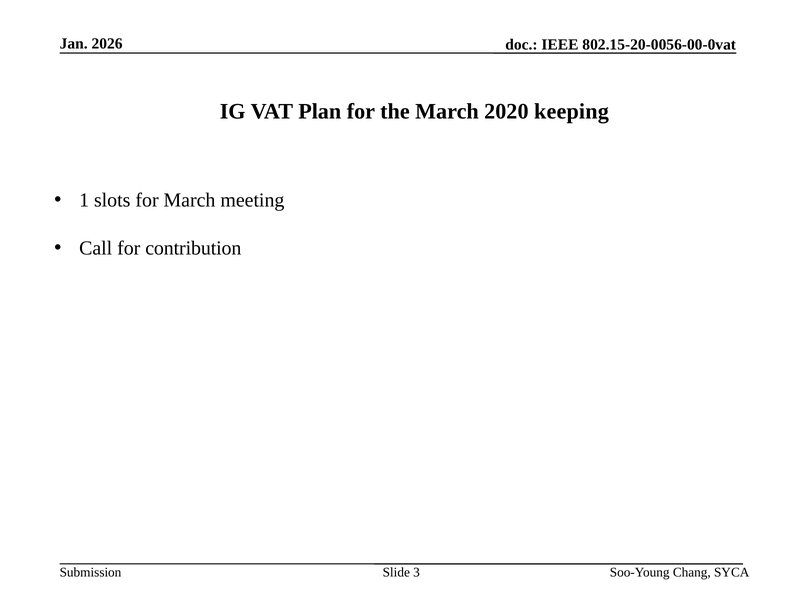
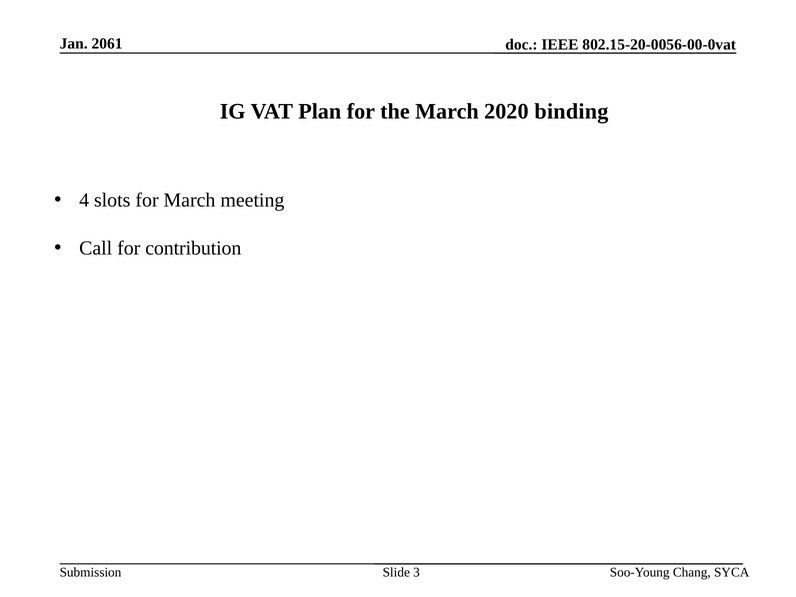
2026: 2026 -> 2061
keeping: keeping -> binding
1: 1 -> 4
